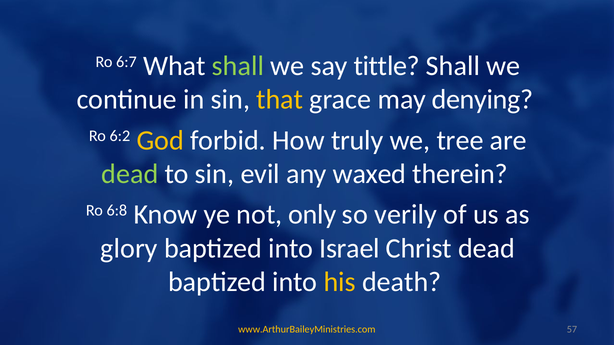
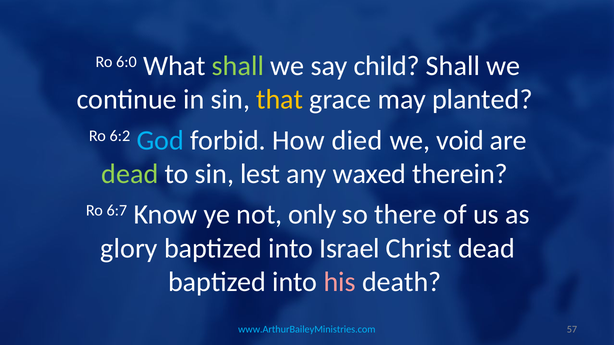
6:7: 6:7 -> 6:0
tittle: tittle -> child
denying: denying -> planted
God colour: yellow -> light blue
truly: truly -> died
tree: tree -> void
evil: evil -> lest
6:8: 6:8 -> 6:7
verily: verily -> there
his colour: yellow -> pink
www.ArthurBaileyMinistries.com colour: yellow -> light blue
